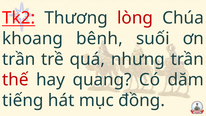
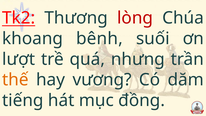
trần at (19, 59): trần -> lượt
thế colour: red -> orange
quang: quang -> vương
